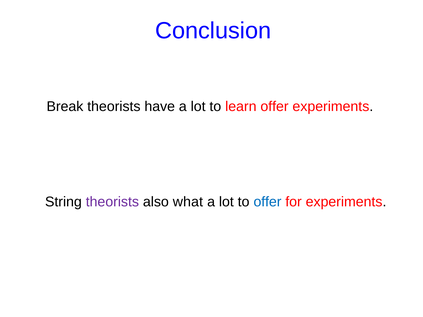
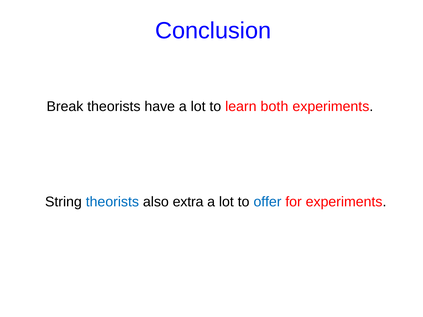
learn offer: offer -> both
theorists at (112, 202) colour: purple -> blue
what: what -> extra
